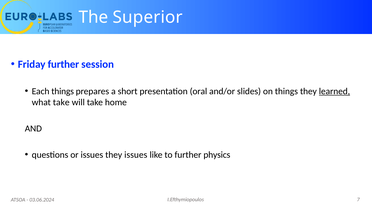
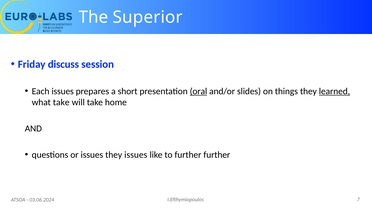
Friday further: further -> discuss
Each things: things -> issues
oral underline: none -> present
further physics: physics -> further
